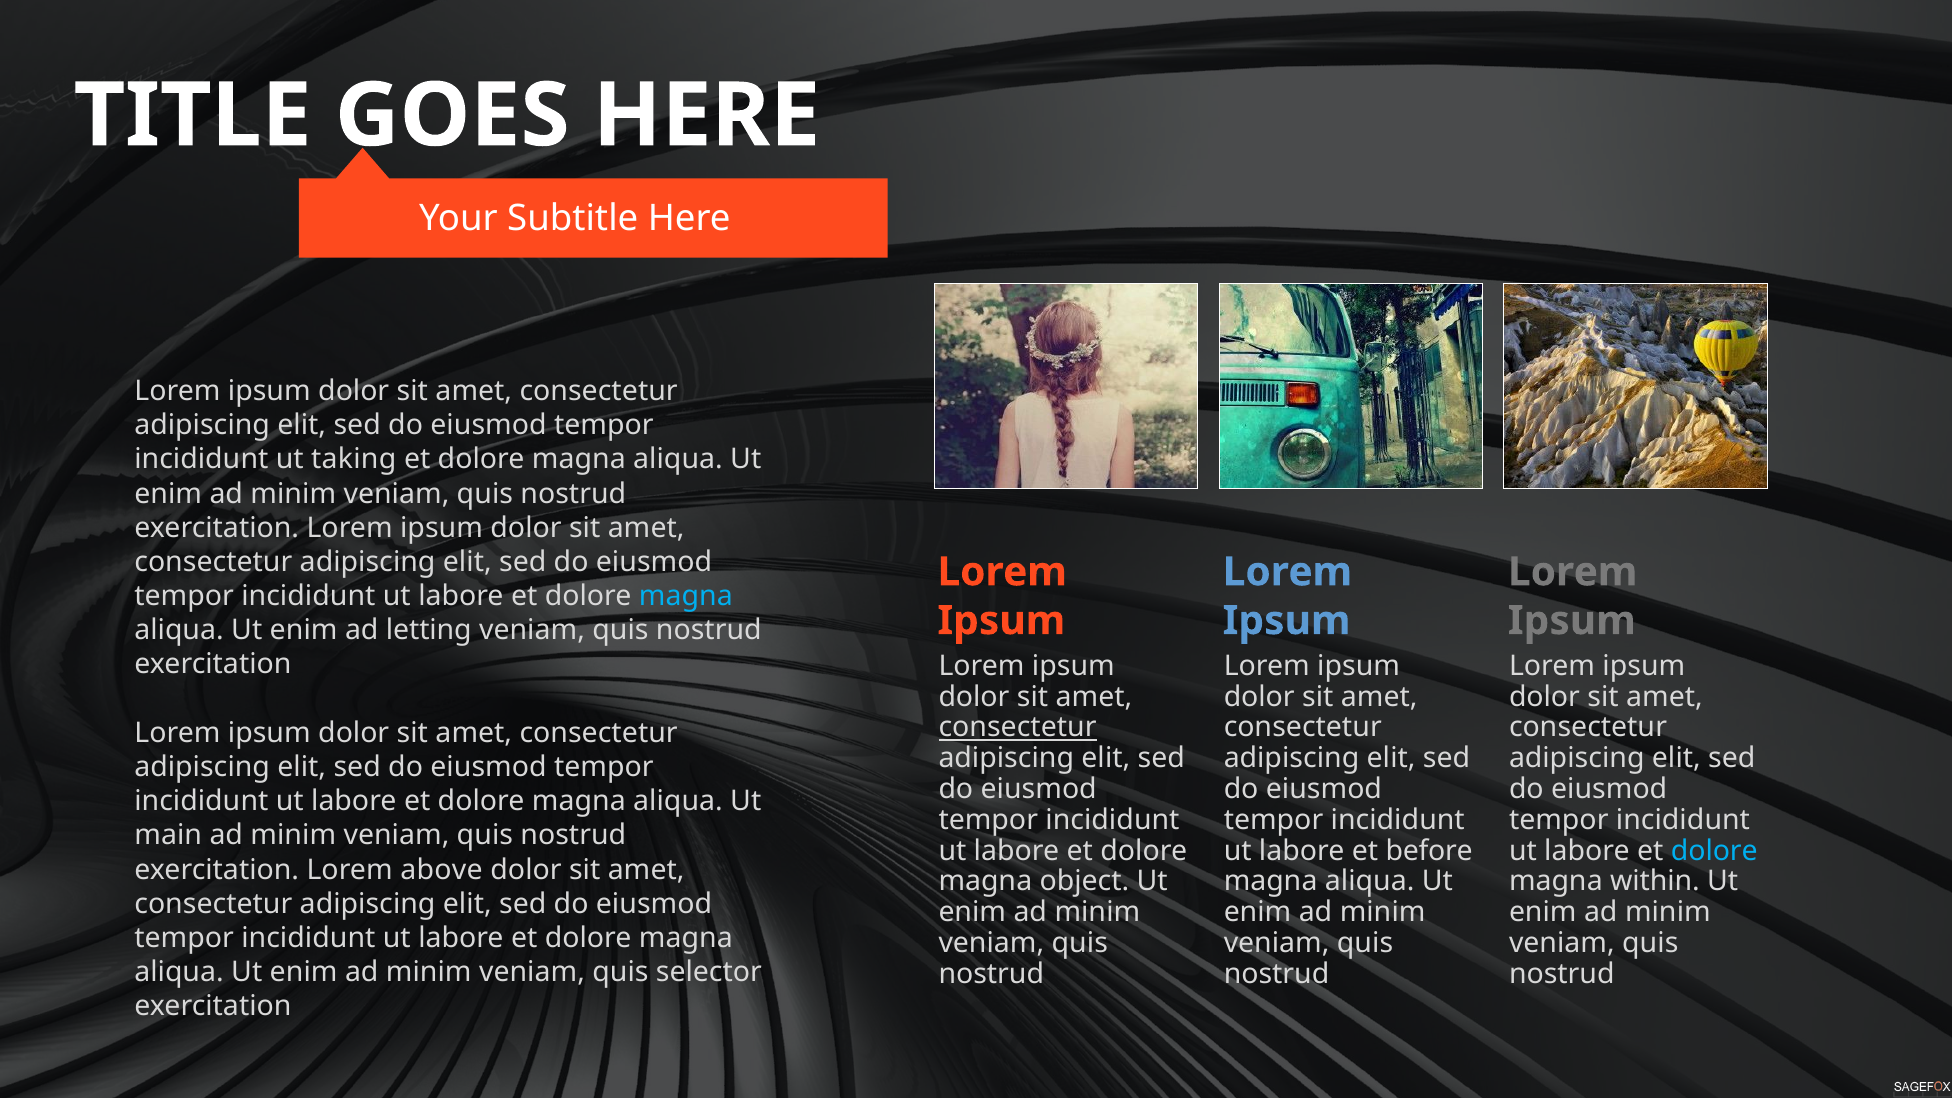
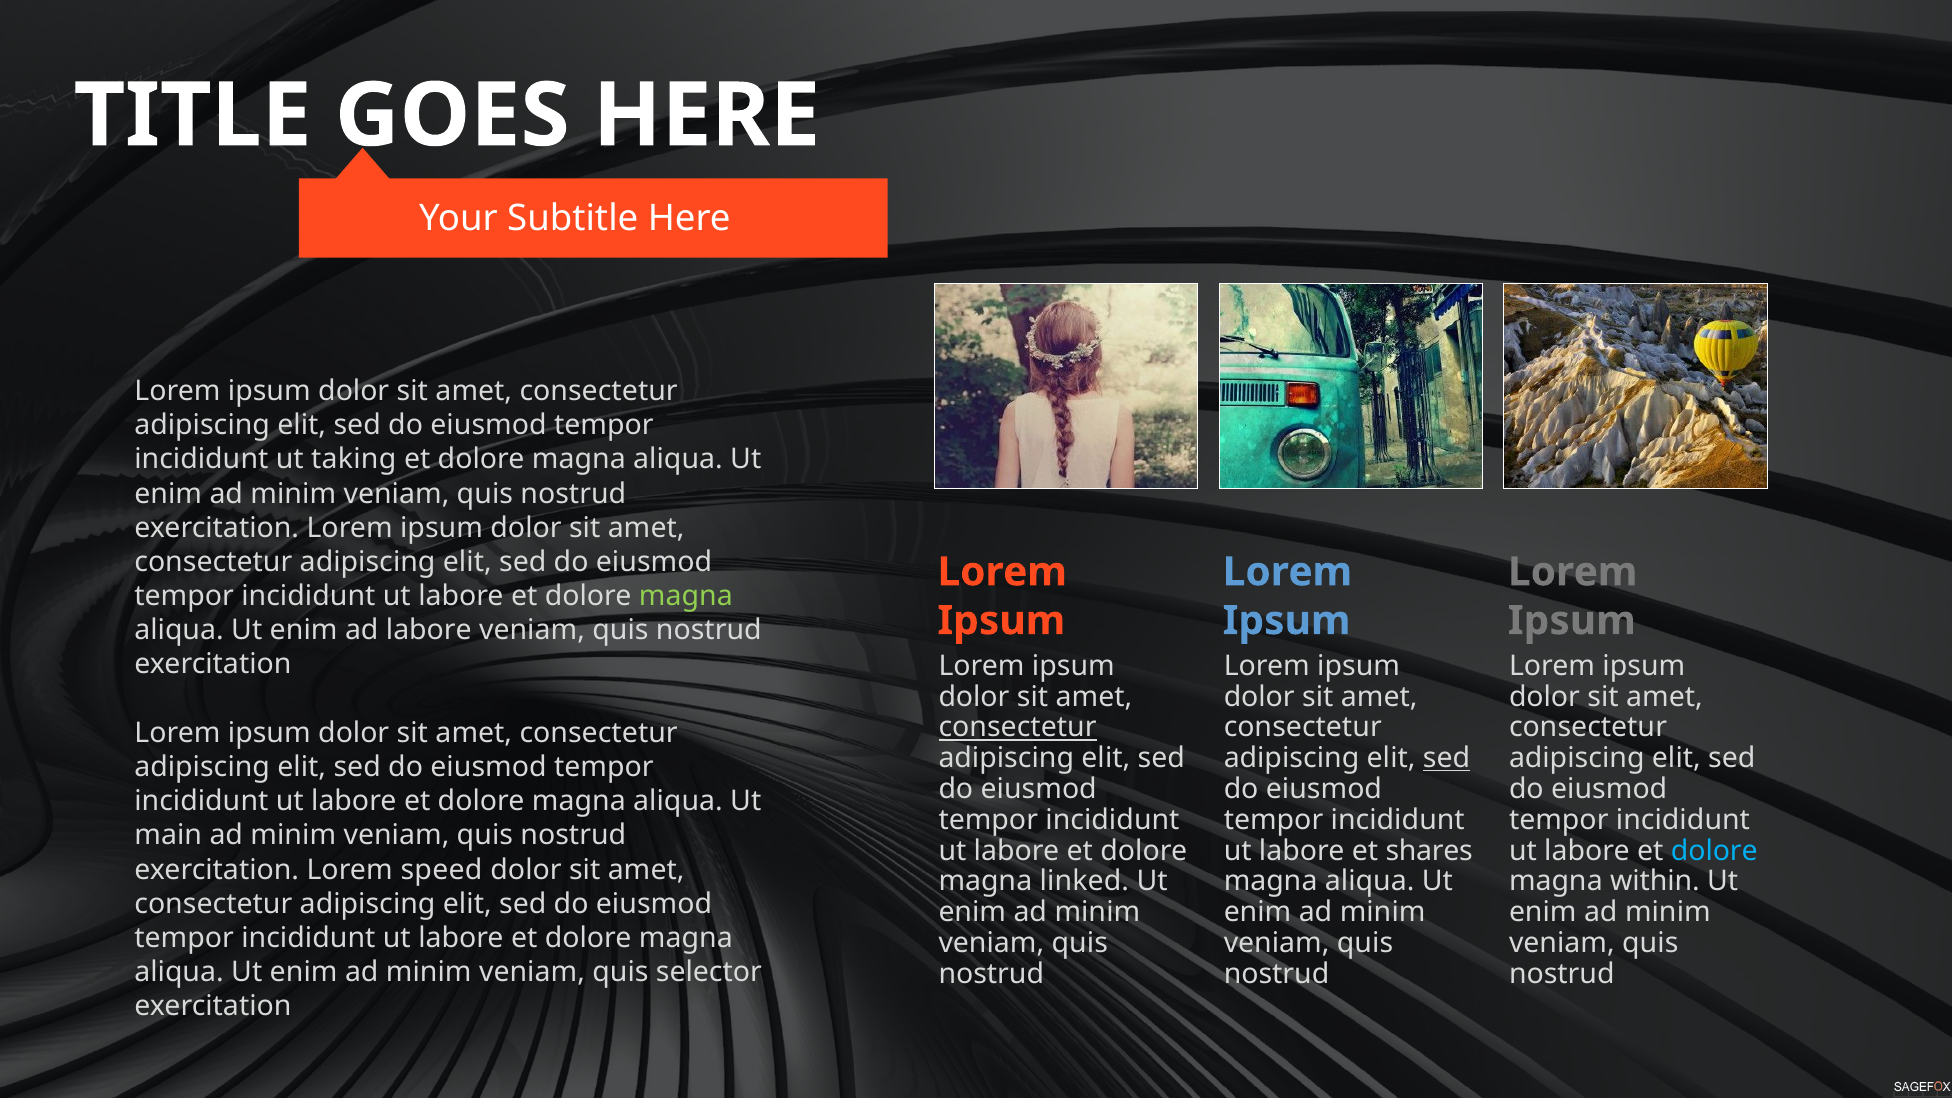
magna at (686, 596) colour: light blue -> light green
ad letting: letting -> labore
sed at (1447, 758) underline: none -> present
before: before -> shares
above: above -> speed
object: object -> linked
